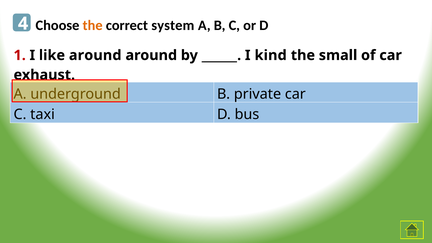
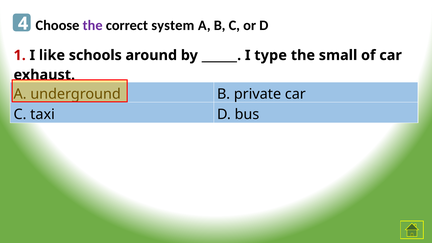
the at (93, 26) colour: orange -> purple
like around: around -> schools
kind: kind -> type
